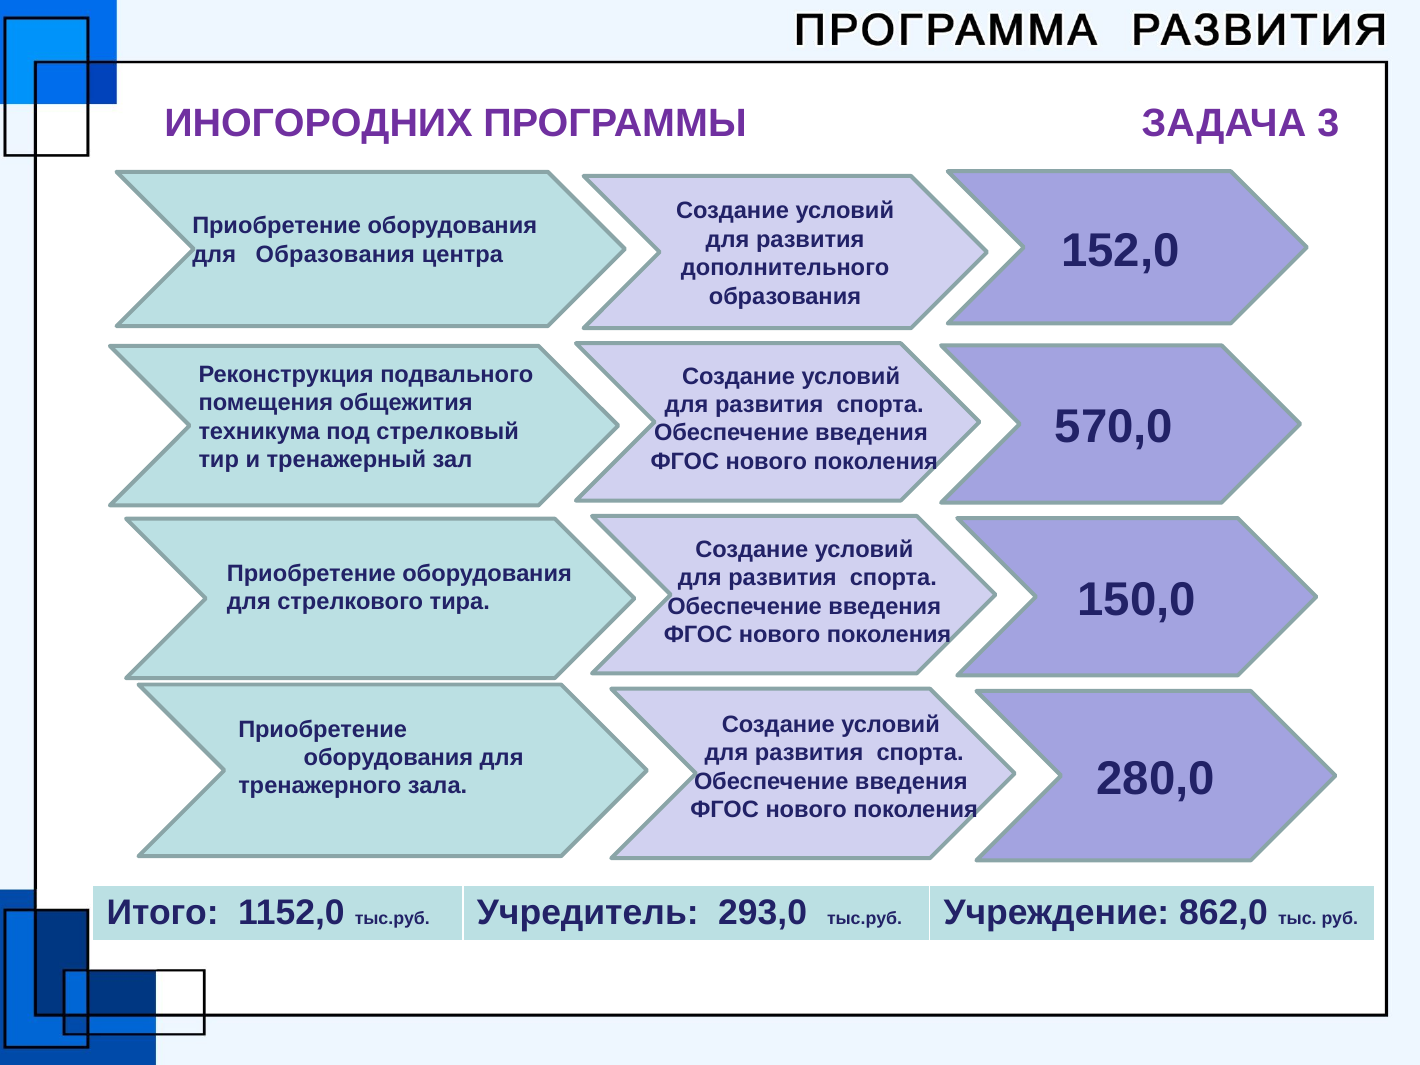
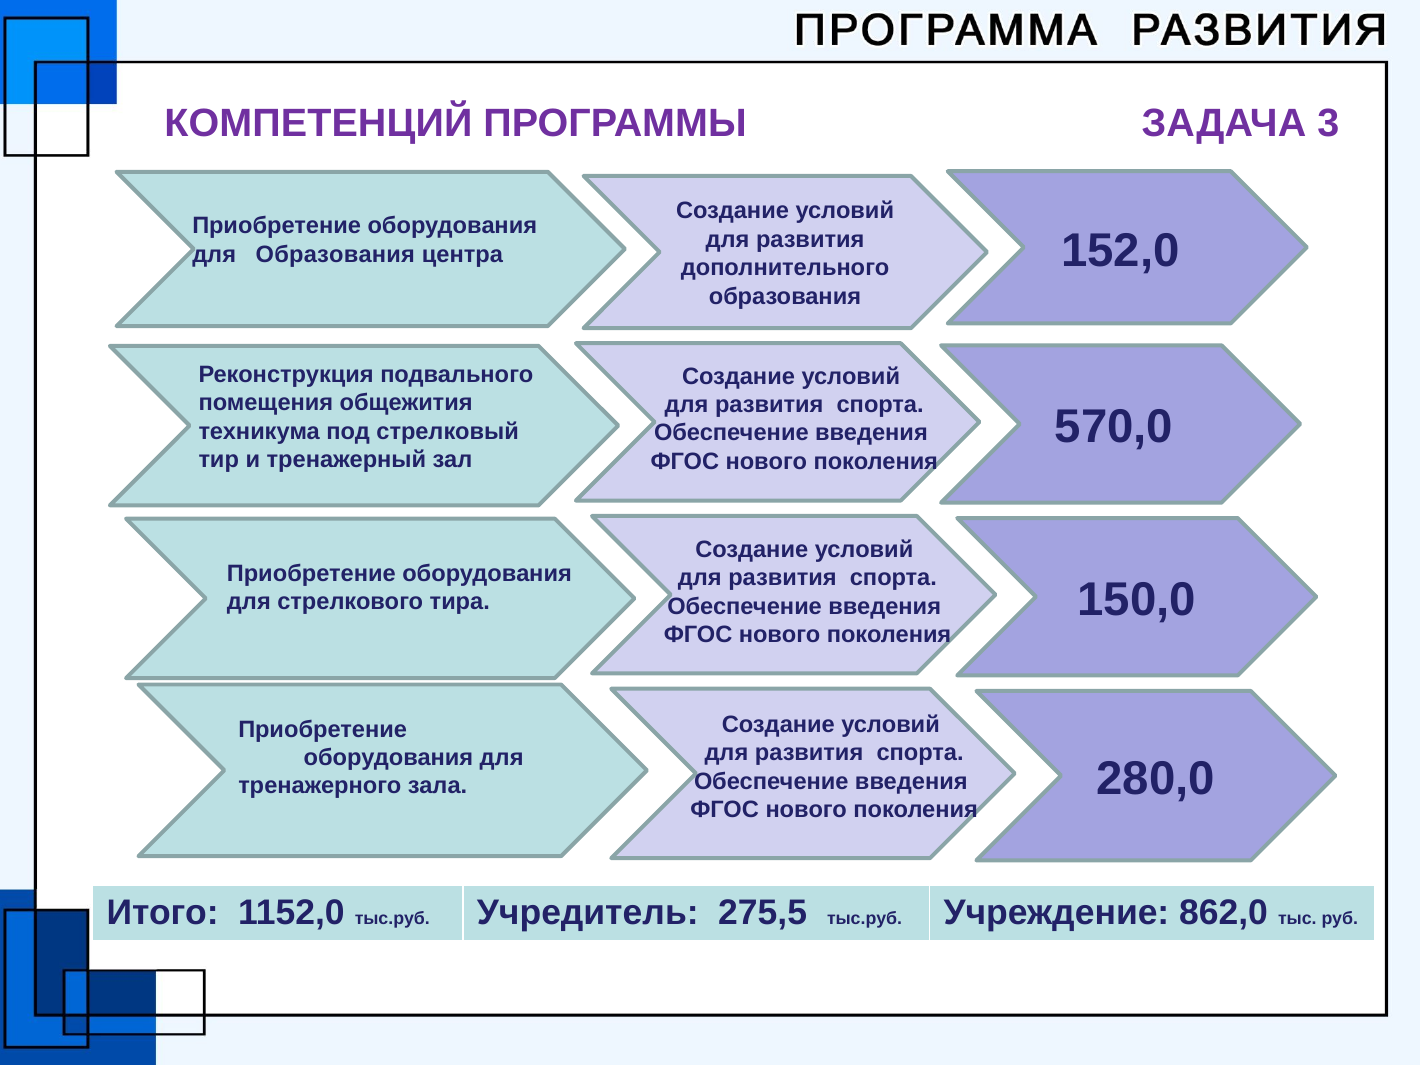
ИНОГОРОДНИХ: ИНОГОРОДНИХ -> КОМПЕТЕНЦИЙ
293,0: 293,0 -> 275,5
